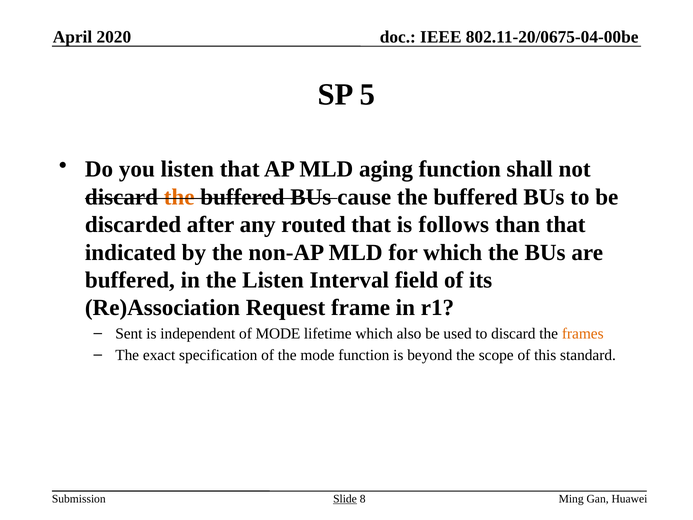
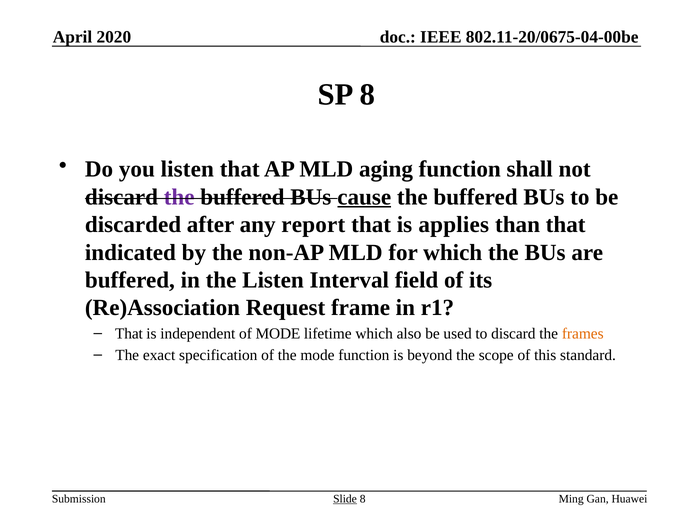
SP 5: 5 -> 8
the at (179, 197) colour: orange -> purple
cause underline: none -> present
routed: routed -> report
follows: follows -> applies
Sent at (129, 333): Sent -> That
